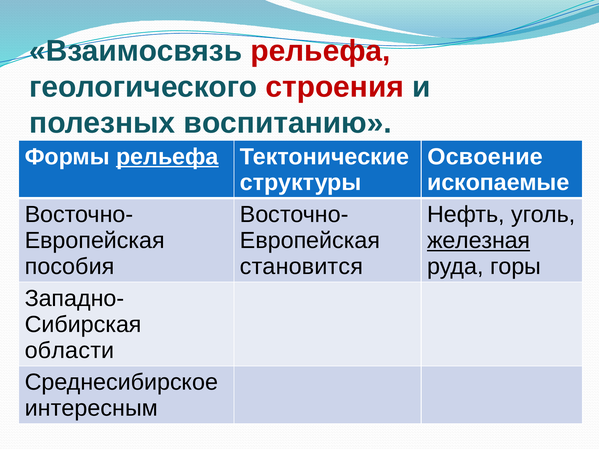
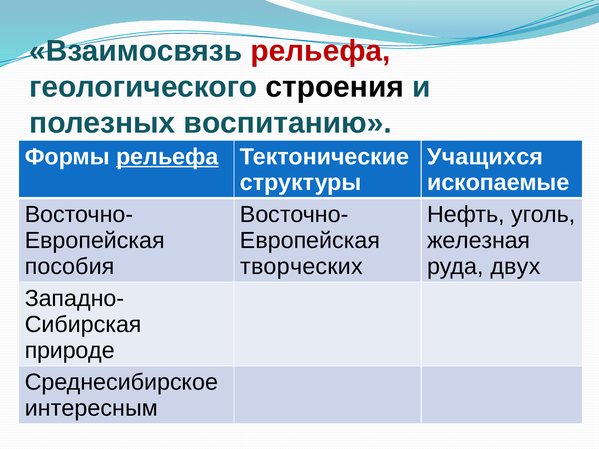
строения colour: red -> black
Освоение: Освоение -> Учащихся
железная underline: present -> none
становится: становится -> творческих
горы: горы -> двух
области: области -> природе
